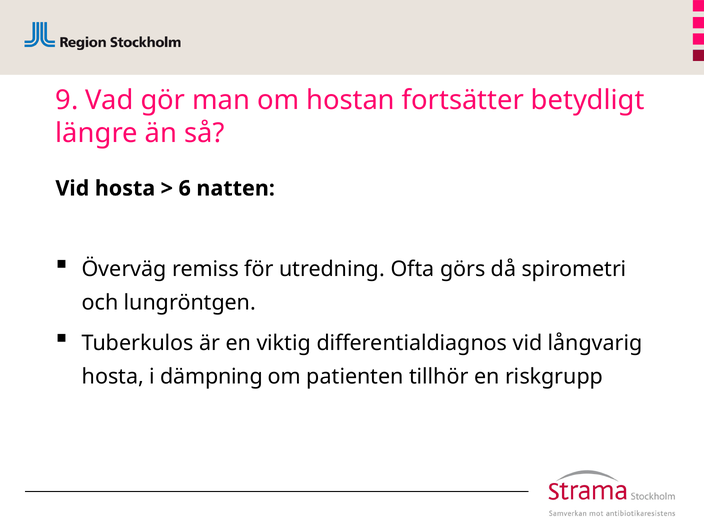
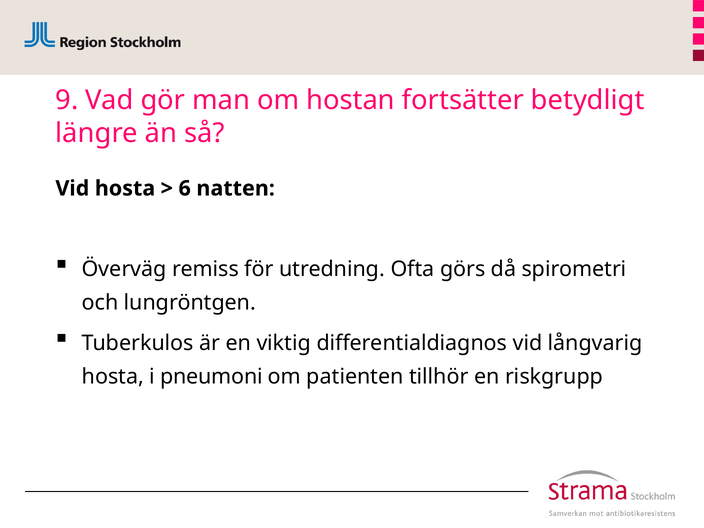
dämpning: dämpning -> pneumoni
